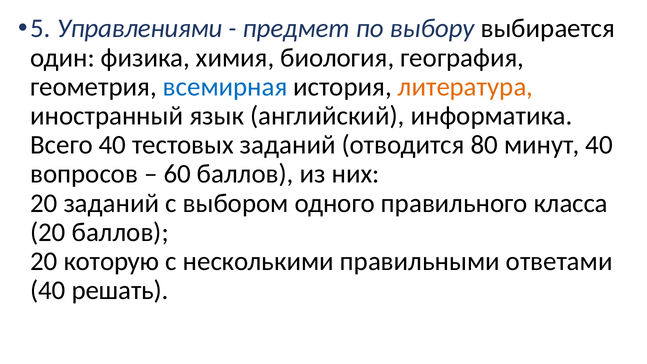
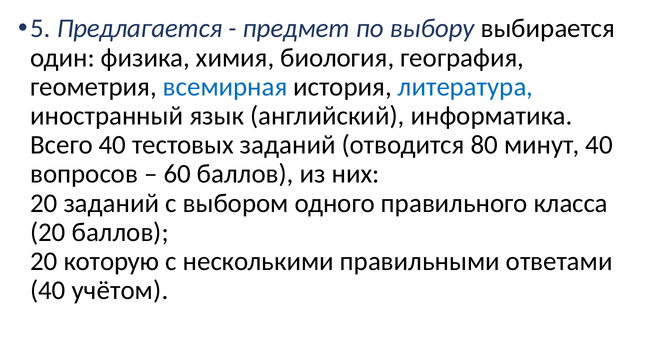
Управлениями: Управлениями -> Предлагается
литература colour: orange -> blue
решать: решать -> учётом
